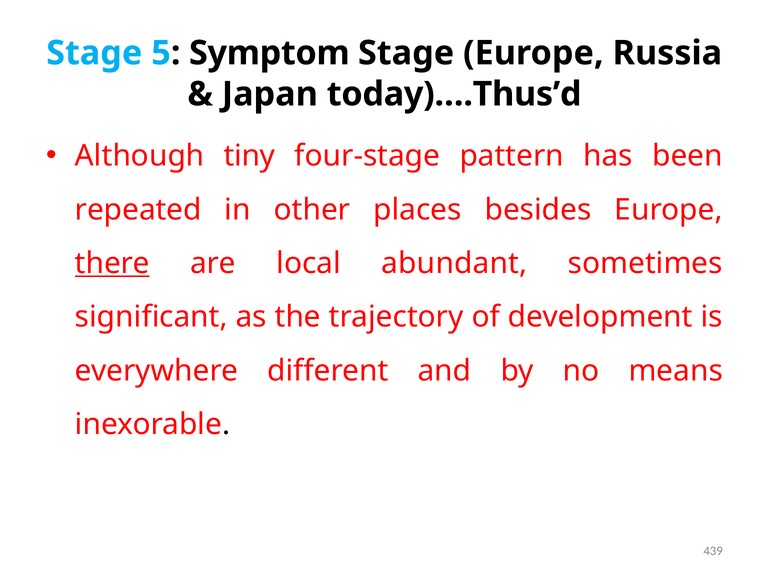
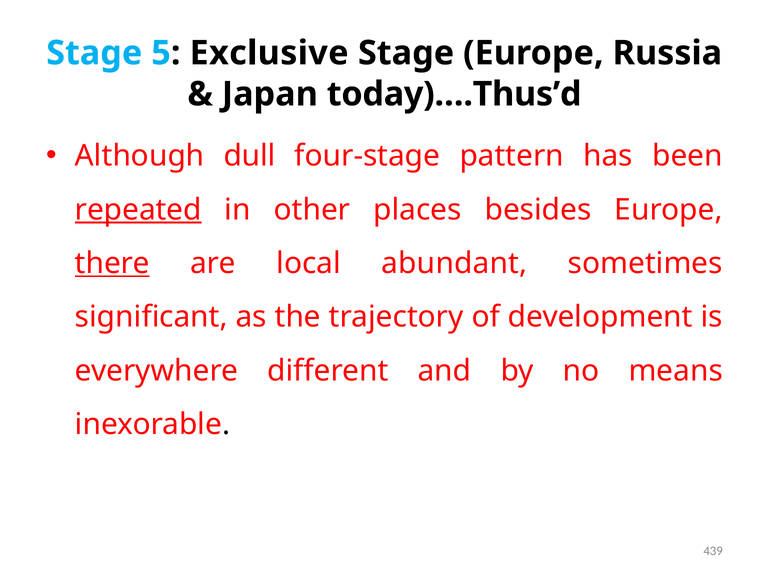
Symptom: Symptom -> Exclusive
tiny: tiny -> dull
repeated underline: none -> present
